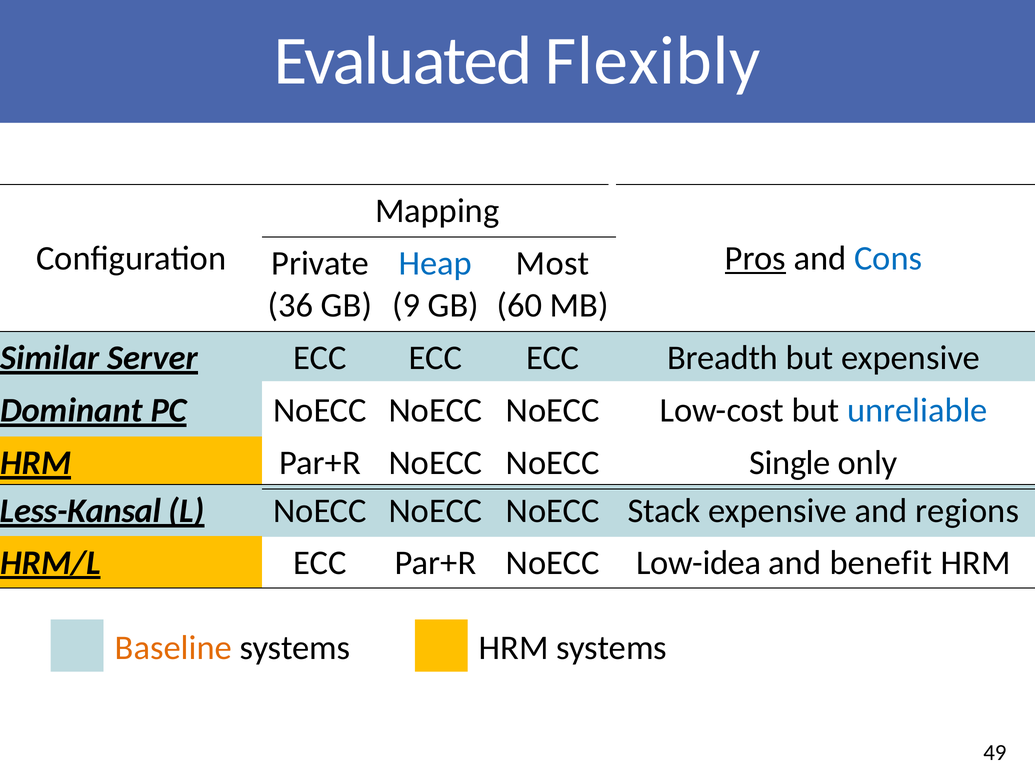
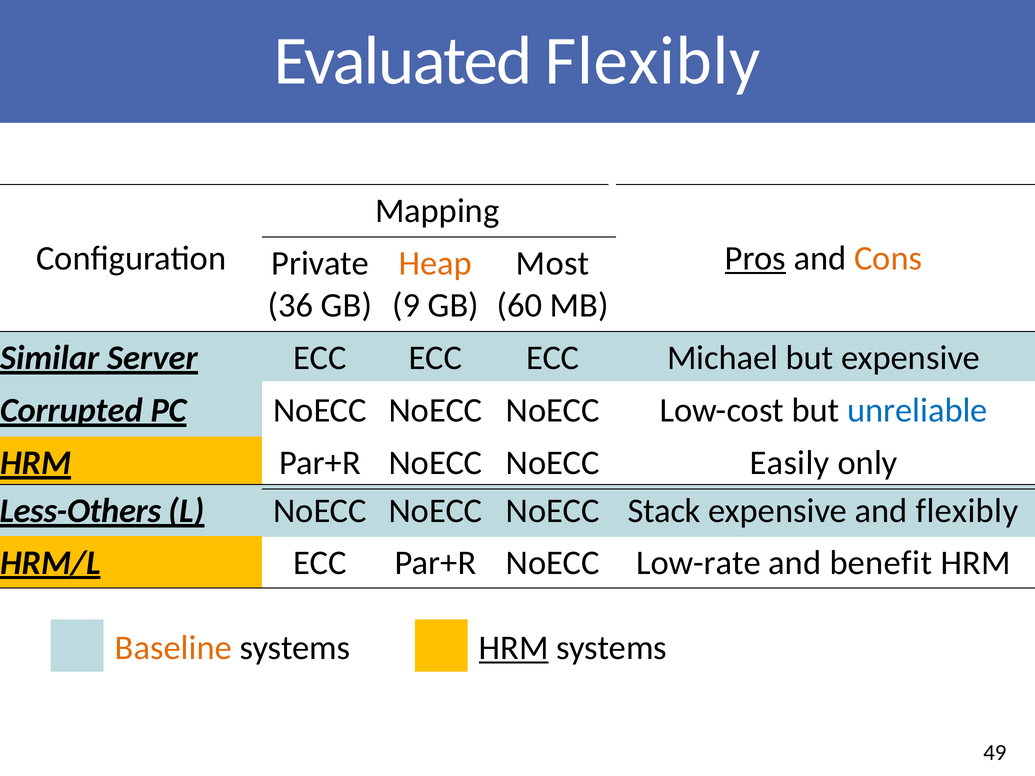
Cons colour: blue -> orange
Heap colour: blue -> orange
Breadth: Breadth -> Michael
Dominant: Dominant -> Corrupted
Single: Single -> Easily
Less-Kansal: Less-Kansal -> Less-Others
and regions: regions -> flexibly
Low-idea: Low-idea -> Low-rate
HRM at (514, 648) underline: none -> present
